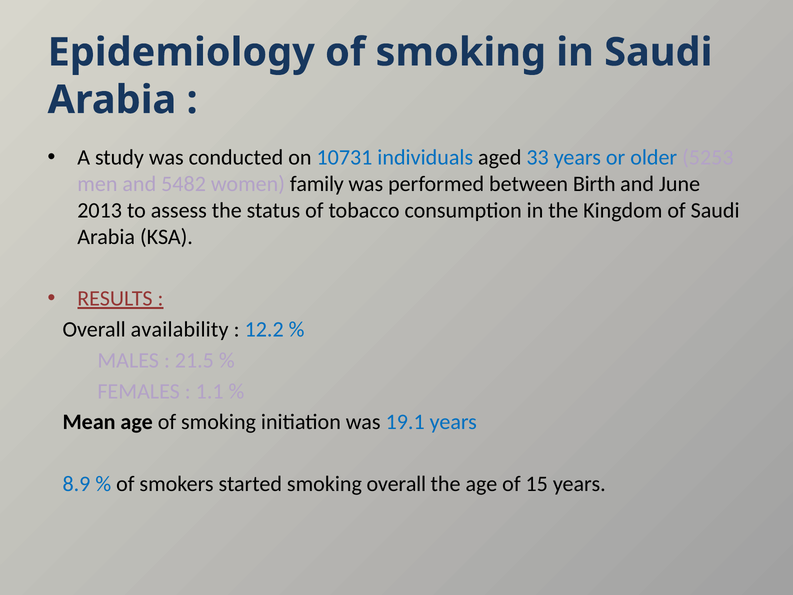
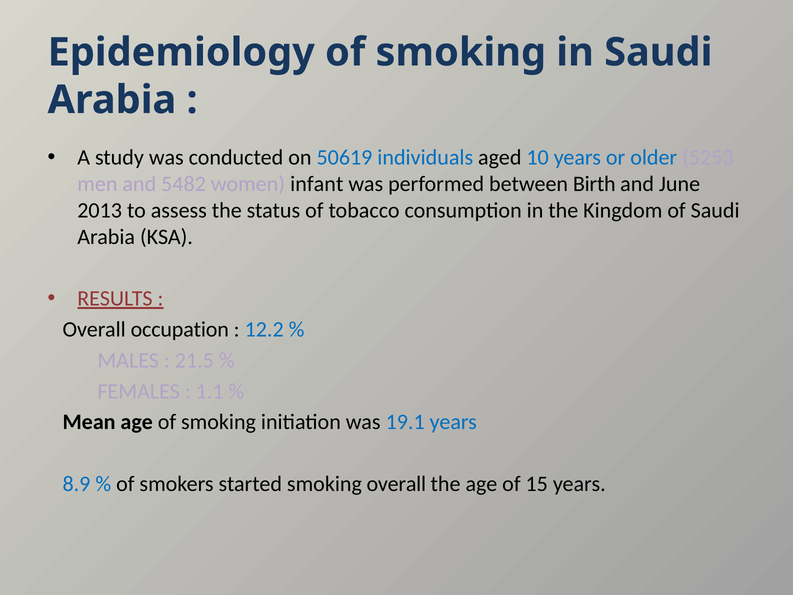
10731: 10731 -> 50619
33: 33 -> 10
family: family -> infant
availability: availability -> occupation
